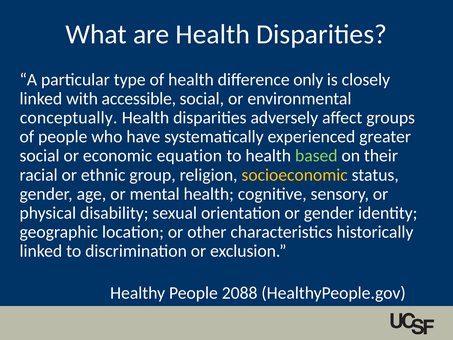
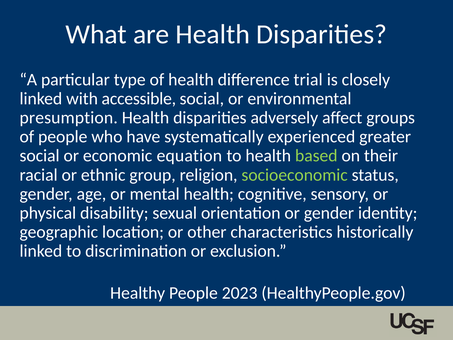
only: only -> trial
conceptually: conceptually -> presumption
socioeconomic colour: yellow -> light green
2088: 2088 -> 2023
